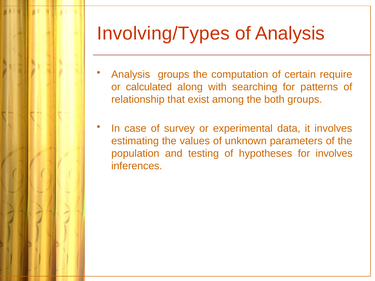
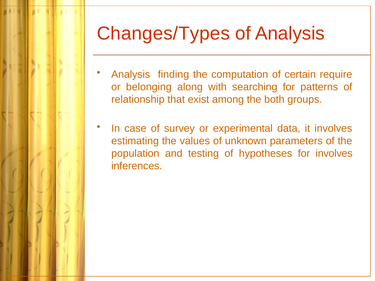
Involving/Types: Involving/Types -> Changes/Types
Analysis groups: groups -> finding
calculated: calculated -> belonging
